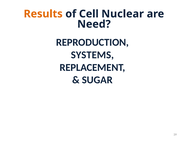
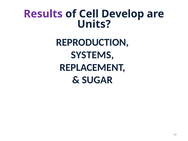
Results colour: orange -> purple
Nuclear: Nuclear -> Develop
Need: Need -> Units
